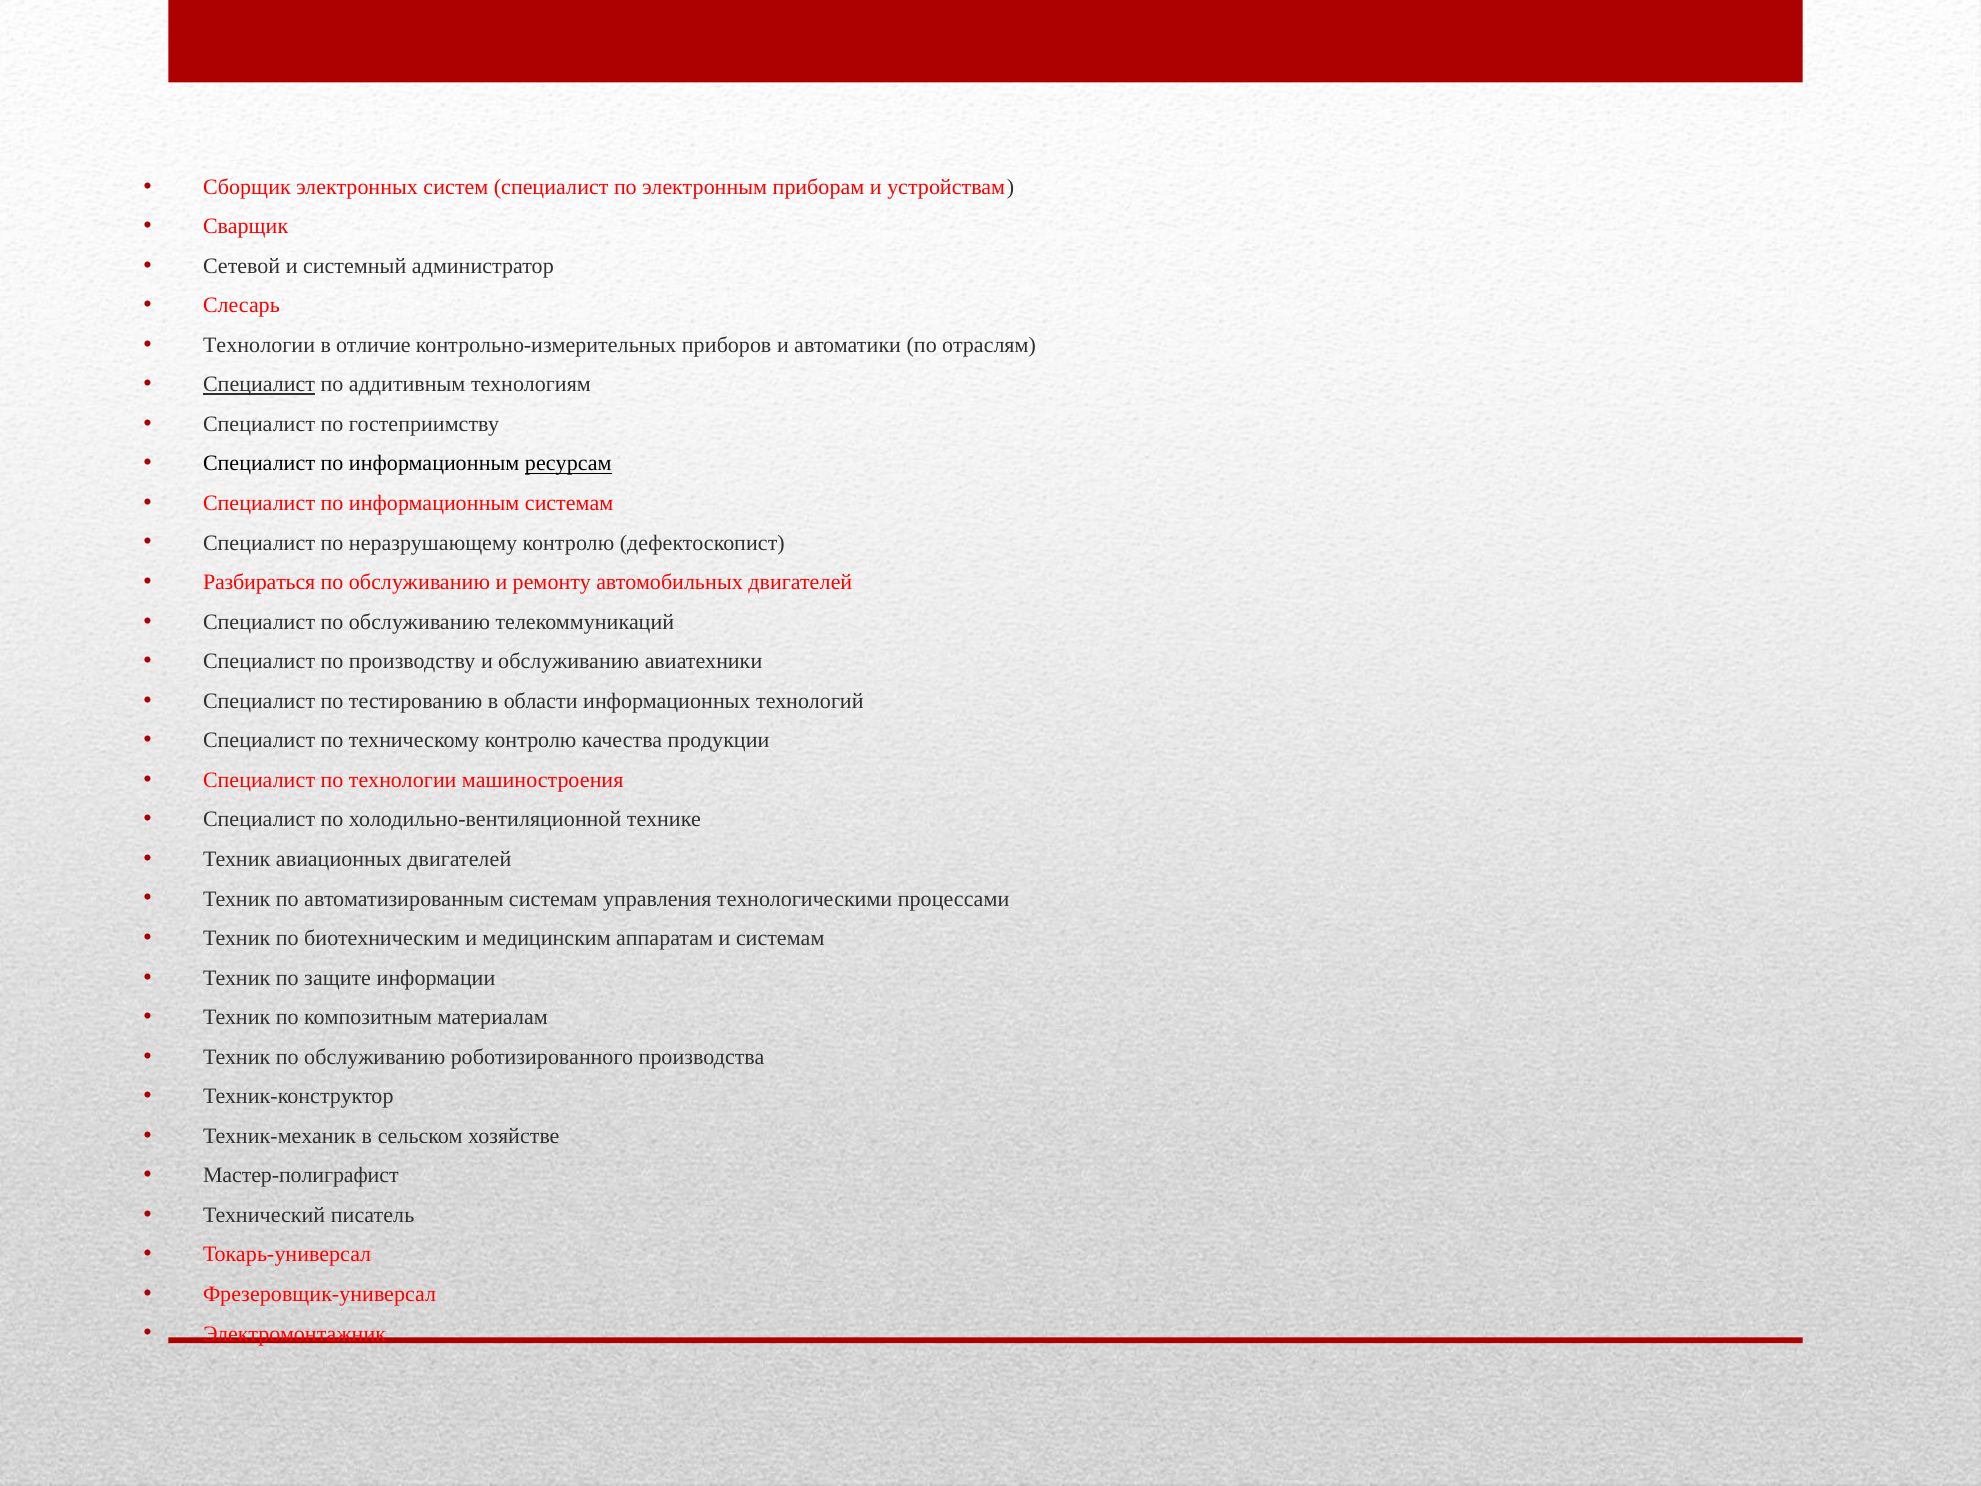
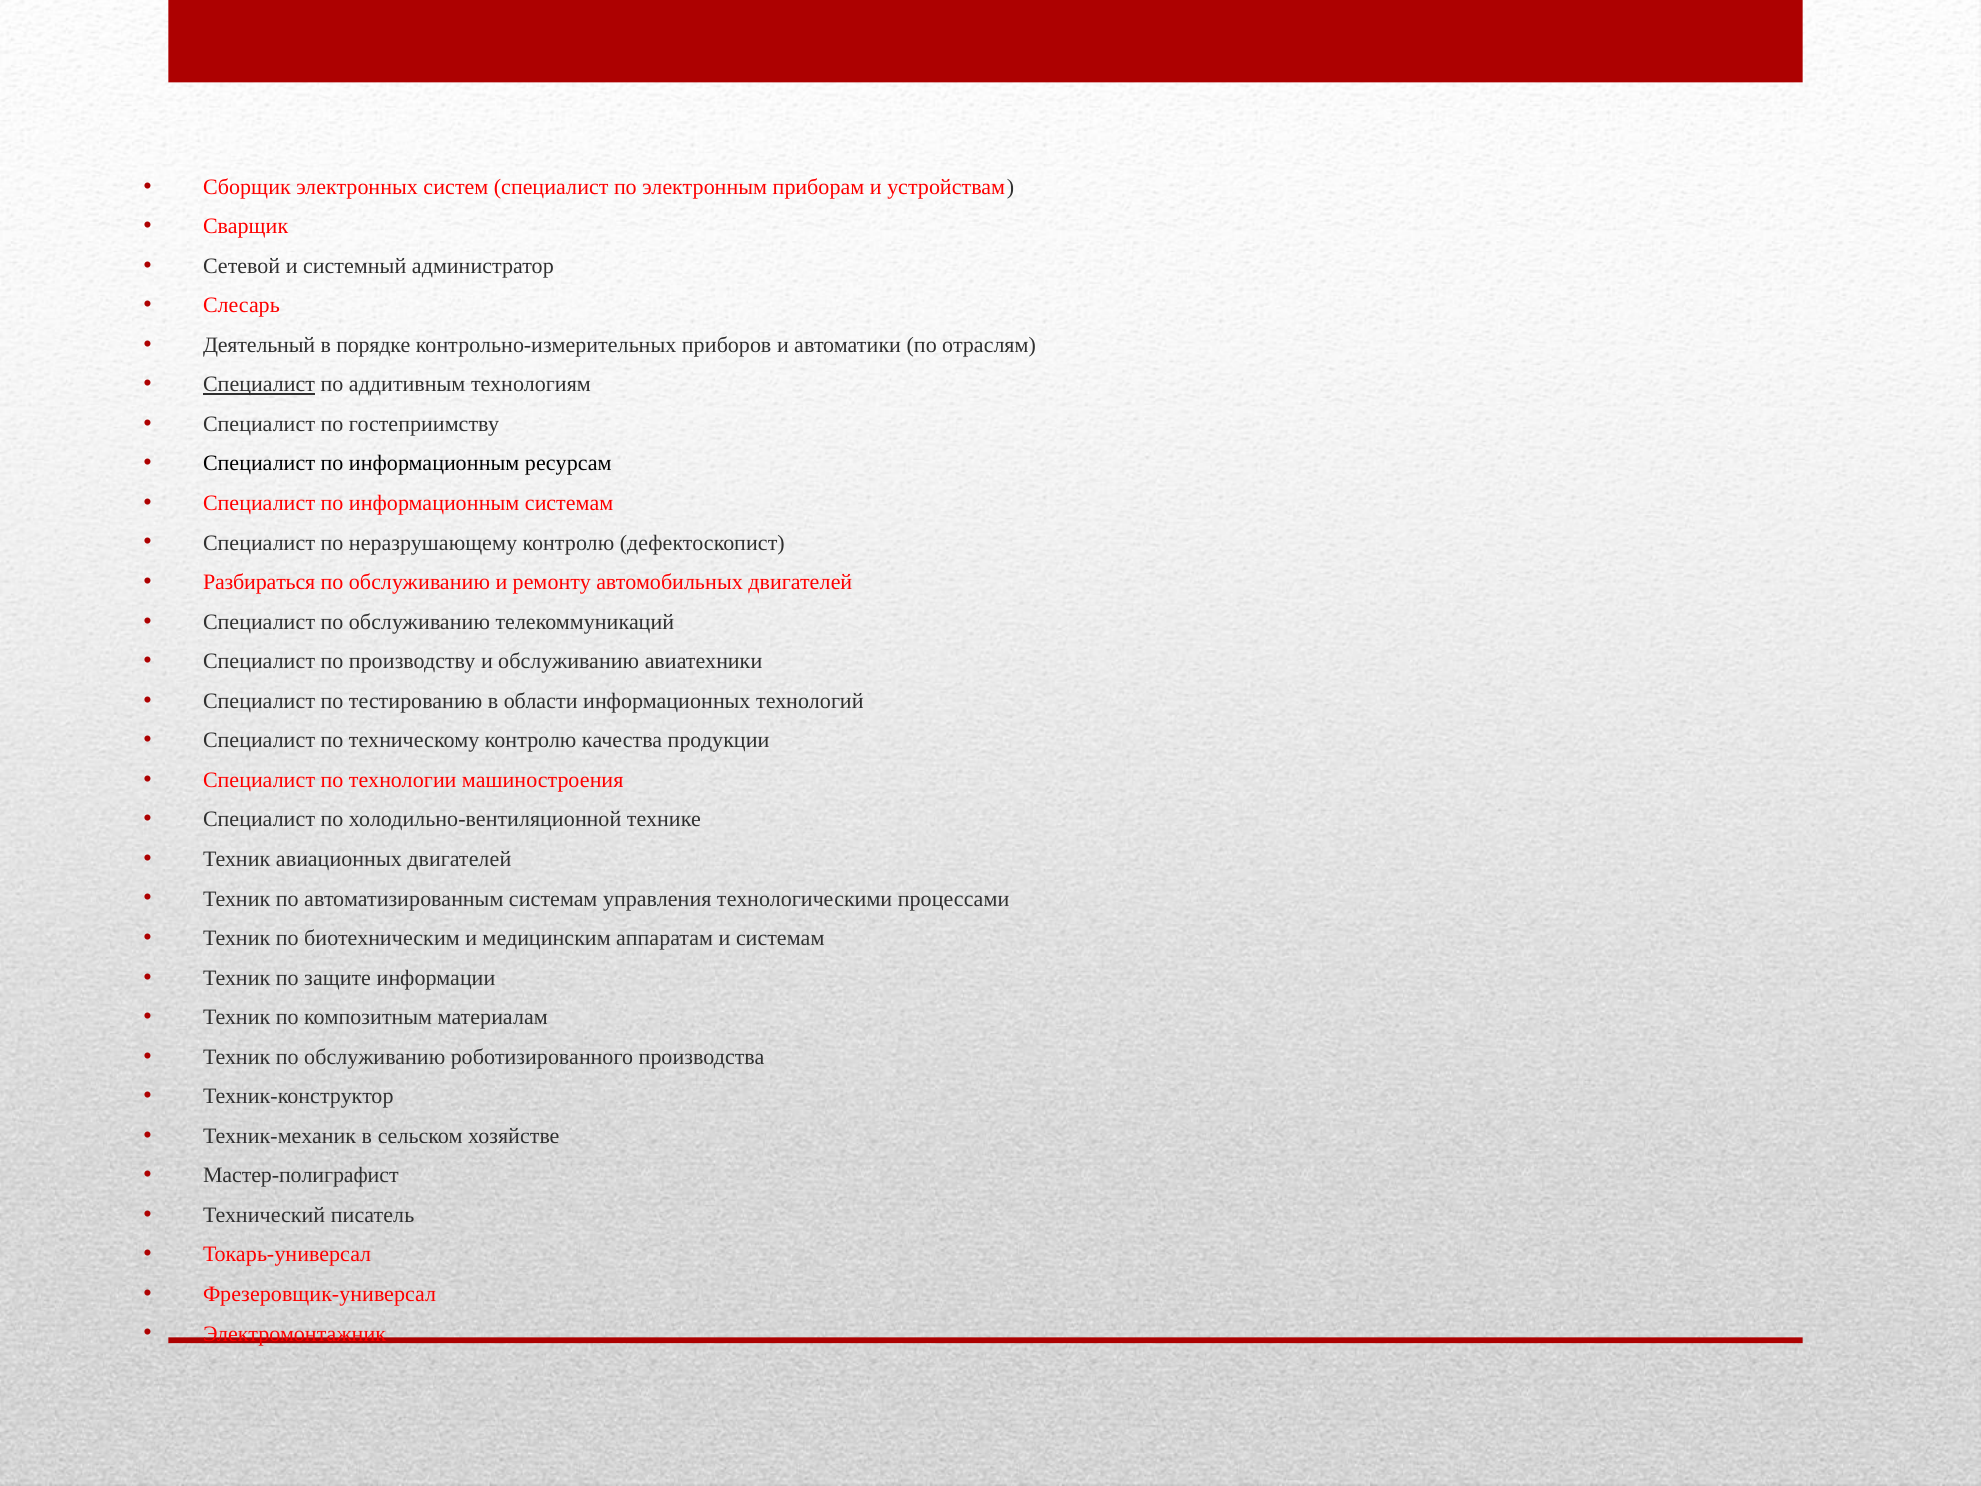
Технологии at (259, 345): Технологии -> Деятельный
отличие: отличие -> порядке
ресурсам underline: present -> none
